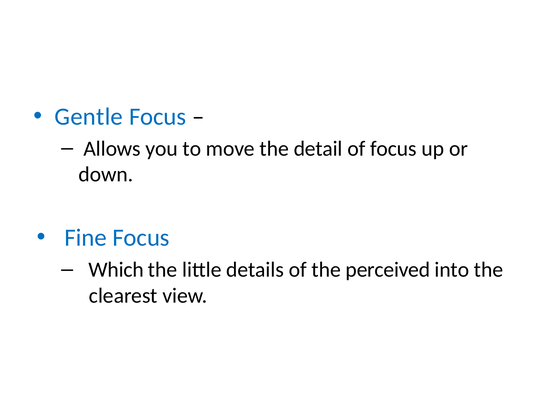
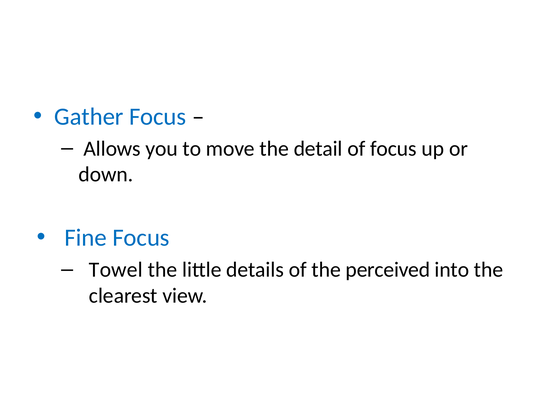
Gentle: Gentle -> Gather
Which: Which -> Towel
